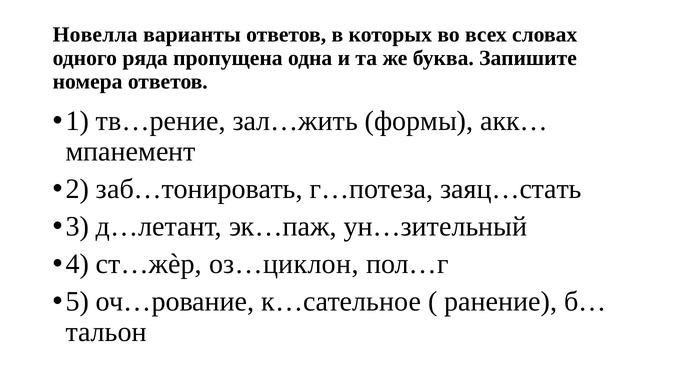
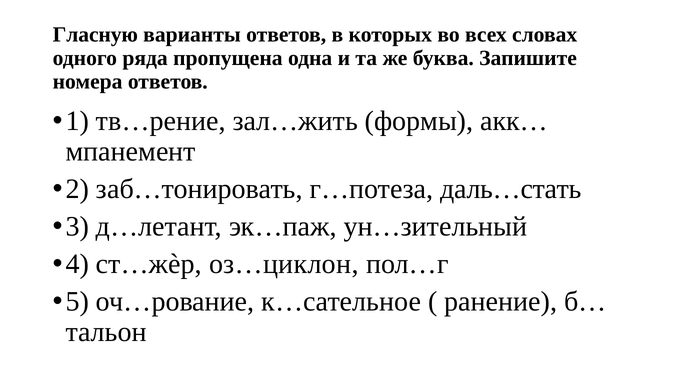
Новелла: Новелла -> Гласную
заяц…стать: заяц…стать -> даль…стать
